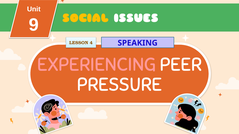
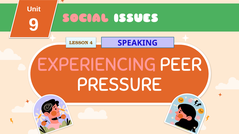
SOCIAL colour: yellow -> pink
